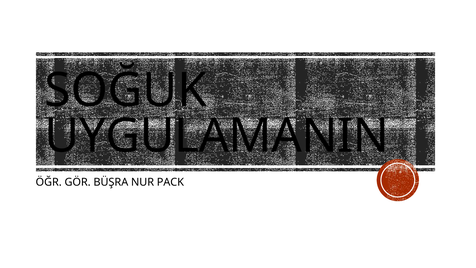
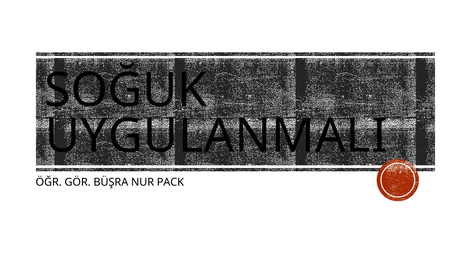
UYGULAMANIN: UYGULAMANIN -> UYGULANMALI
